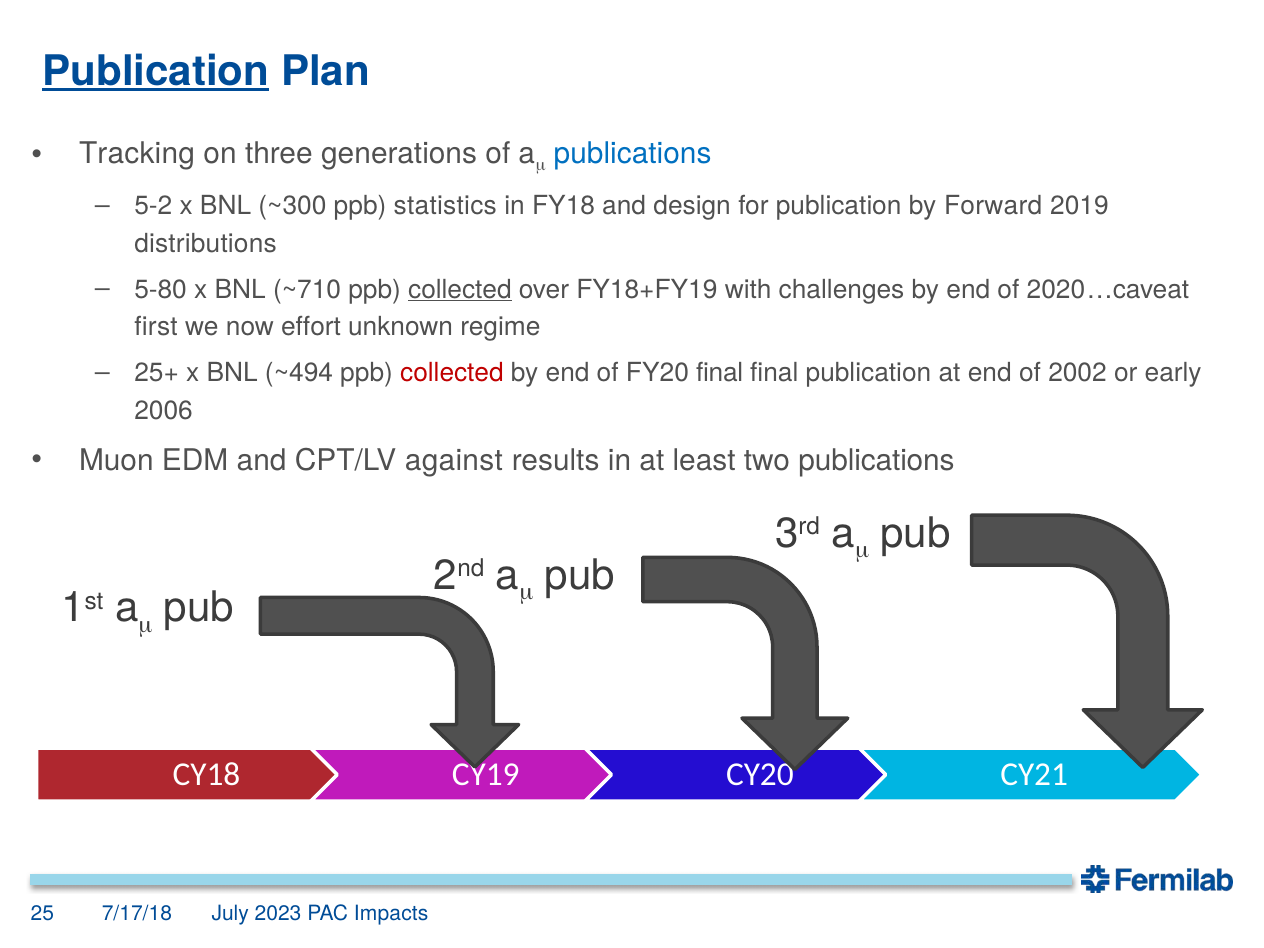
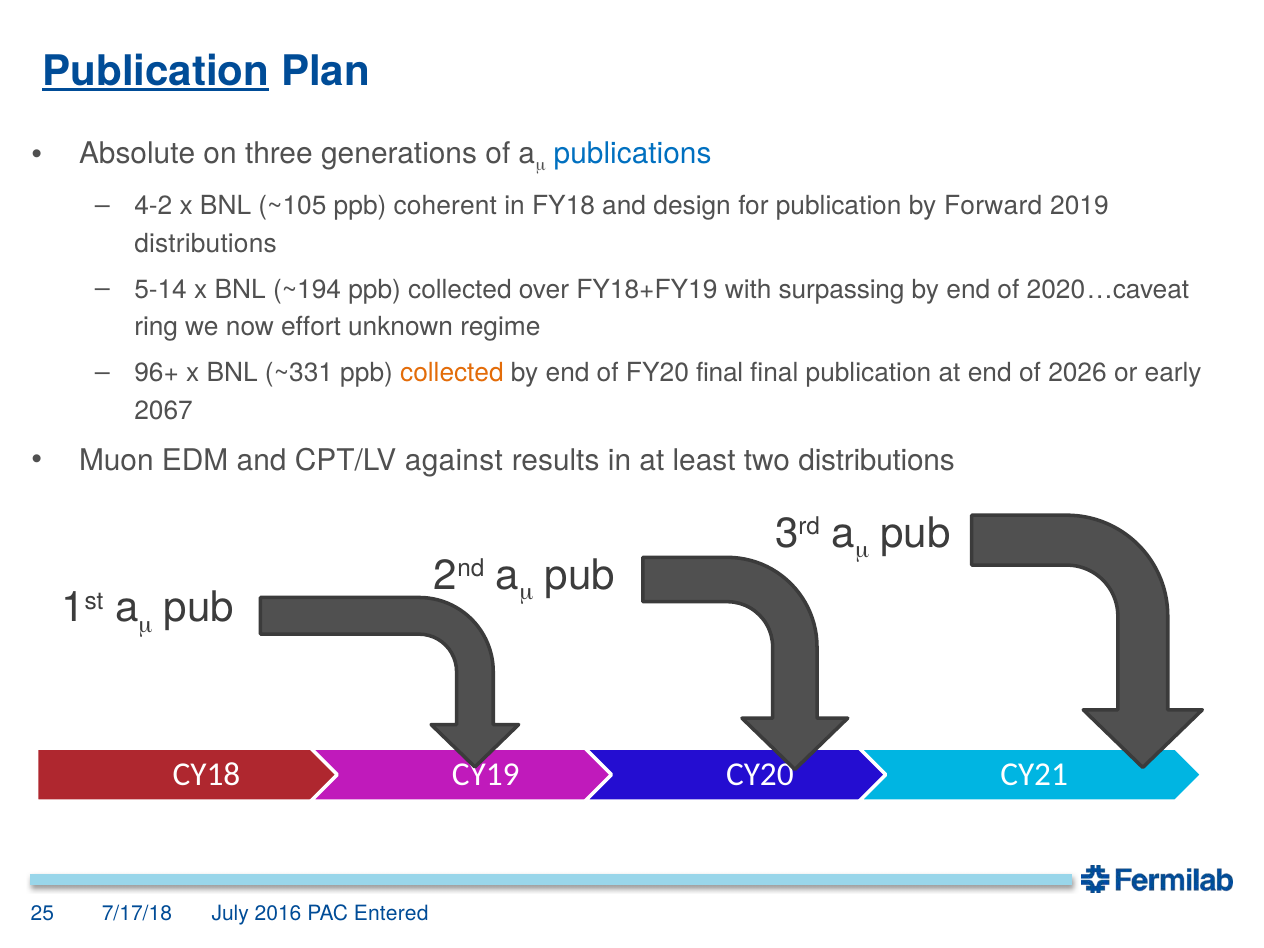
Tracking: Tracking -> Absolute
5-2: 5-2 -> 4-2
~300: ~300 -> ~105
statistics: statistics -> coherent
5-80: 5-80 -> 5-14
~710: ~710 -> ~194
collected at (460, 289) underline: present -> none
challenges: challenges -> surpassing
first: first -> ring
25+: 25+ -> 96+
~494: ~494 -> ~331
collected at (452, 373) colour: red -> orange
2002: 2002 -> 2026
2006: 2006 -> 2067
two publications: publications -> distributions
2023: 2023 -> 2016
Impacts: Impacts -> Entered
